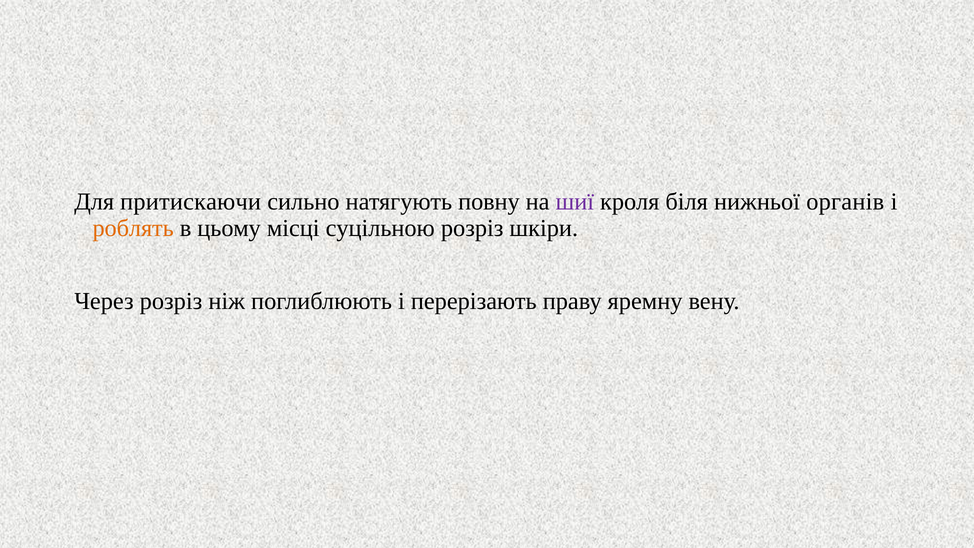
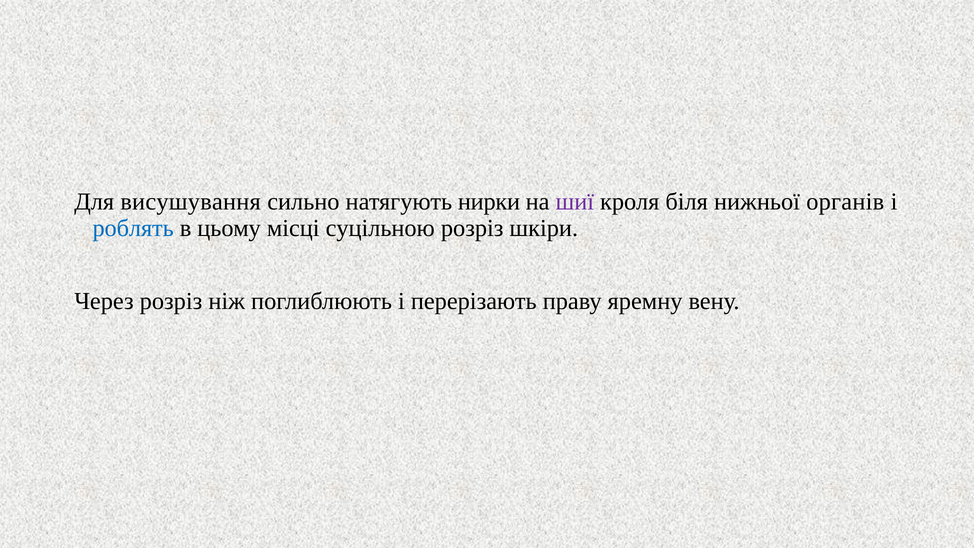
притискаючи: притискаючи -> висушування
повну: повну -> нирки
роблять colour: orange -> blue
